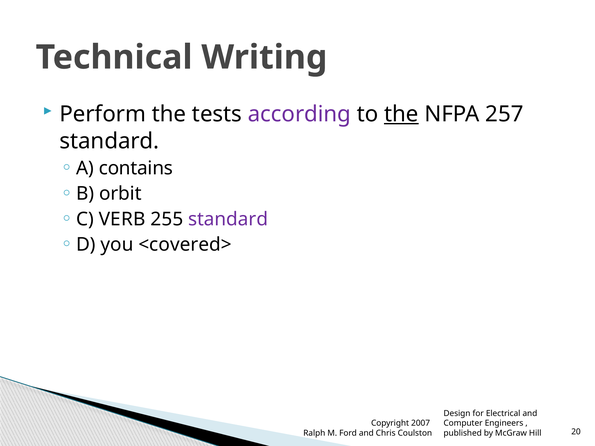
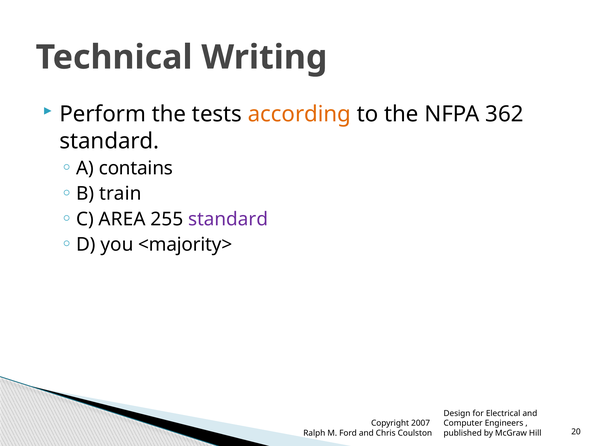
according colour: purple -> orange
the at (401, 114) underline: present -> none
257: 257 -> 362
orbit: orbit -> train
VERB: VERB -> AREA
<covered>: <covered> -> <majority>
